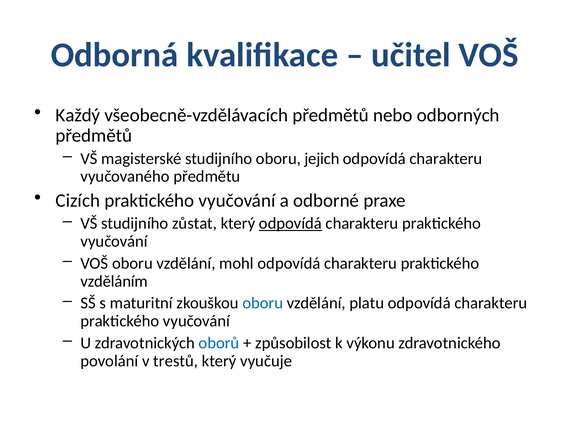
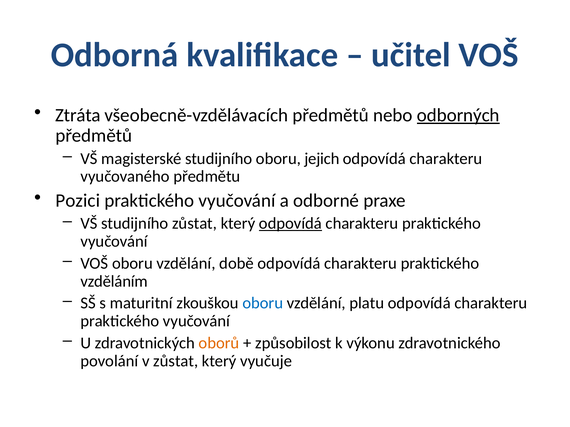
Každý: Každý -> Ztráta
odborných underline: none -> present
Cizích: Cizích -> Pozici
mohl: mohl -> době
oborů colour: blue -> orange
v trestů: trestů -> zůstat
